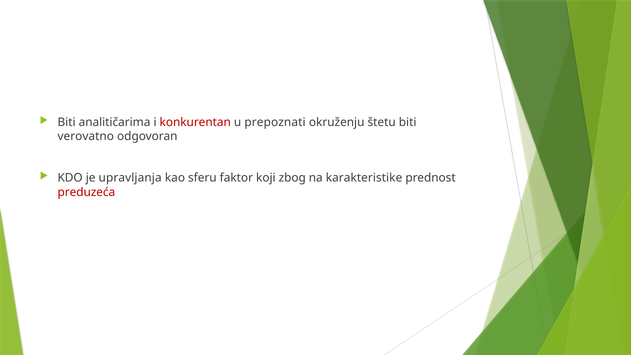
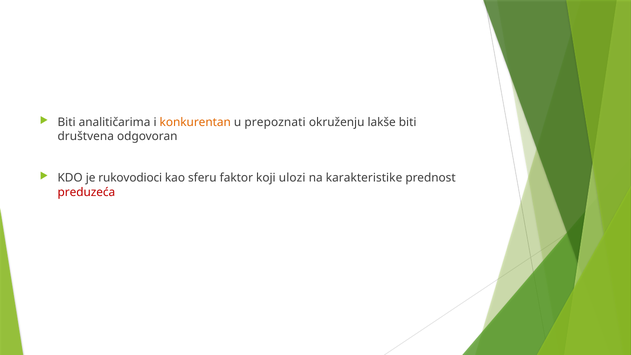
konkurentan colour: red -> orange
štetu: štetu -> lakše
verovatno: verovatno -> društvena
upravljanja: upravljanja -> rukovodioci
zbog: zbog -> ulozi
